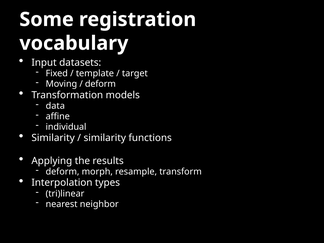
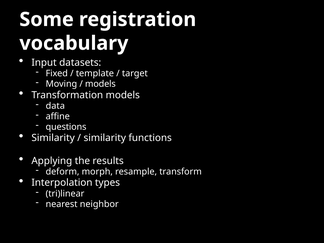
deform at (100, 84): deform -> models
individual: individual -> questions
